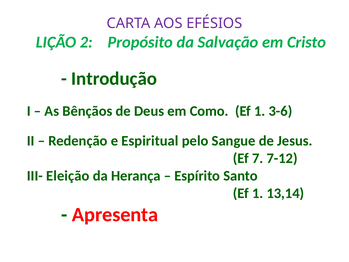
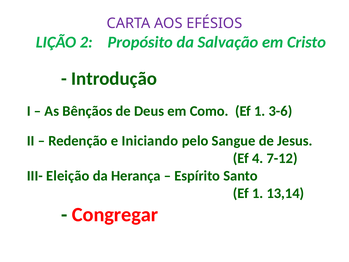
Espiritual: Espiritual -> Iniciando
7: 7 -> 4
Apresenta: Apresenta -> Congregar
